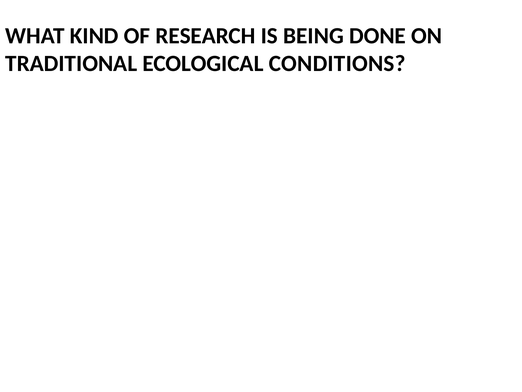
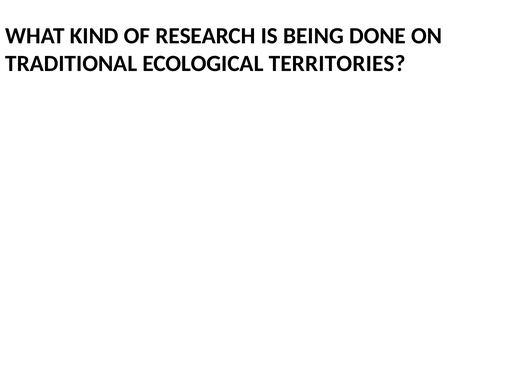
CONDITIONS: CONDITIONS -> TERRITORIES
